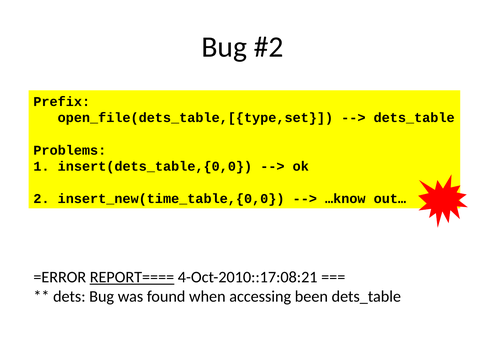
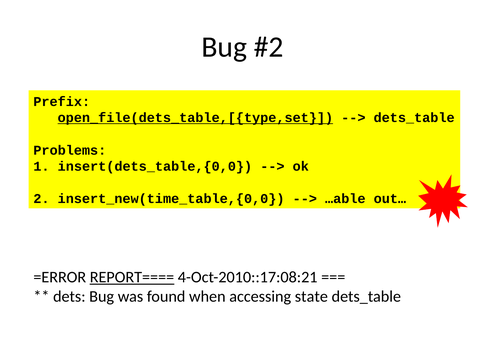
open_file(dets_table,[{type,set underline: none -> present
…know: …know -> …able
been: been -> state
